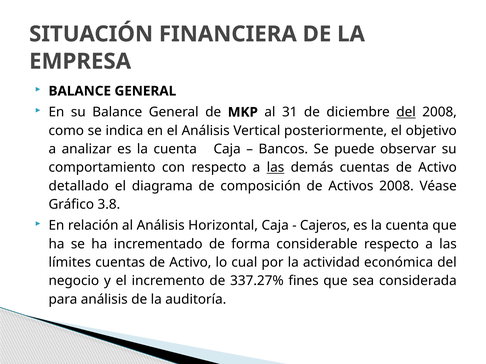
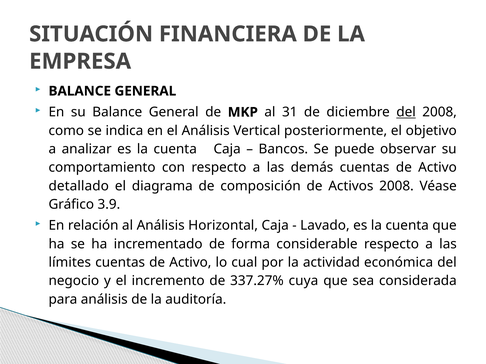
las at (275, 168) underline: present -> none
3.8: 3.8 -> 3.9
Cajeros: Cajeros -> Lavado
fines: fines -> cuya
